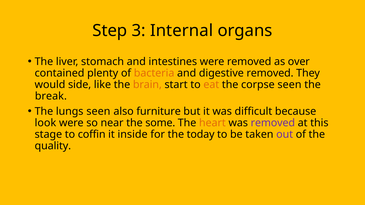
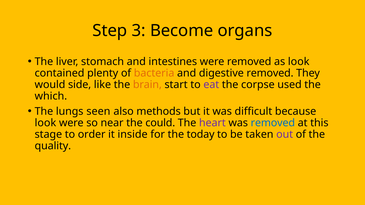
Internal: Internal -> Become
as over: over -> look
eat colour: orange -> purple
corpse seen: seen -> used
break: break -> which
furniture: furniture -> methods
some: some -> could
heart colour: orange -> purple
removed at (273, 123) colour: purple -> blue
coffin: coffin -> order
